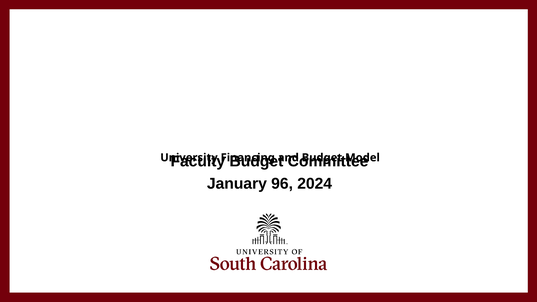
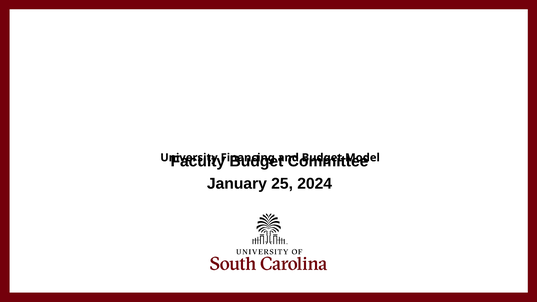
96: 96 -> 25
